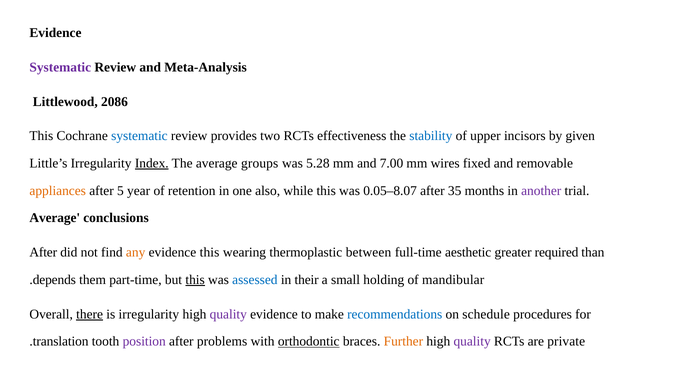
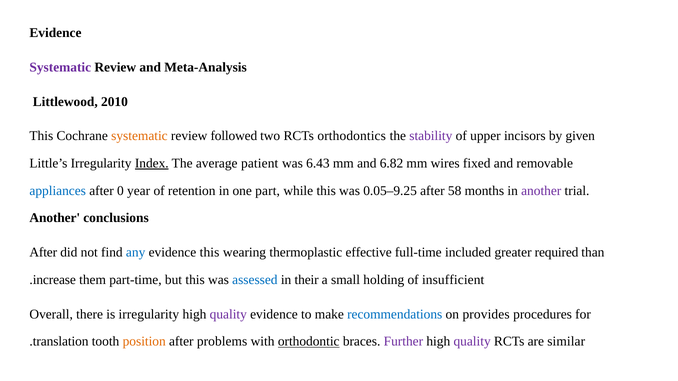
2086: 2086 -> 2010
systematic at (139, 136) colour: blue -> orange
provides: provides -> followed
effectiveness: effectiveness -> orthodontics
stability colour: blue -> purple
groups: groups -> patient
5.28: 5.28 -> 6.43
7.00: 7.00 -> 6.82
appliances colour: orange -> blue
5: 5 -> 0
also: also -> part
0.05–8.07: 0.05–8.07 -> 0.05–9.25
35: 35 -> 58
Average at (55, 218): Average -> Another
any colour: orange -> blue
between: between -> effective
aesthetic: aesthetic -> included
depends: depends -> increase
this at (195, 280) underline: present -> none
mandibular: mandibular -> insufficient
there underline: present -> none
schedule: schedule -> provides
position colour: purple -> orange
Further colour: orange -> purple
private: private -> similar
